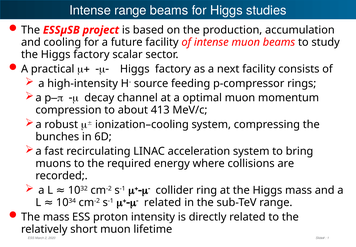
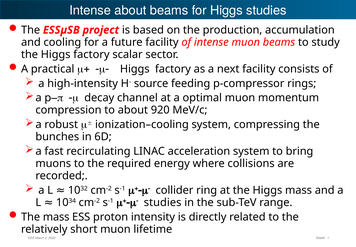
Intense range: range -> about
413: 413 -> 920
m+-m- related: related -> studies
